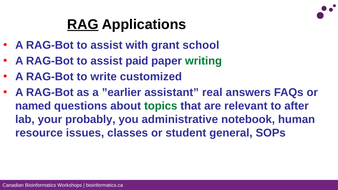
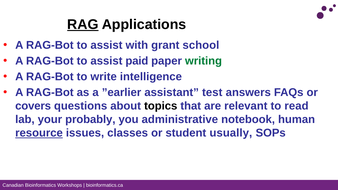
customized: customized -> intelligence
real: real -> test
named: named -> covers
topics colour: green -> black
after: after -> read
resource underline: none -> present
general: general -> usually
